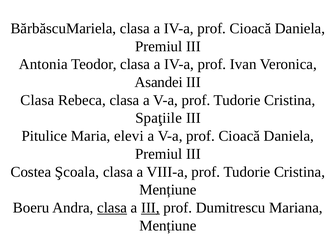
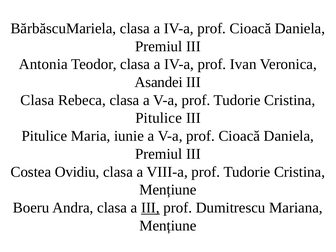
Spaţiile at (159, 118): Spaţiile -> Pitulice
elevi: elevi -> iunie
Şcoala: Şcoala -> Ovidiu
clasa at (112, 208) underline: present -> none
